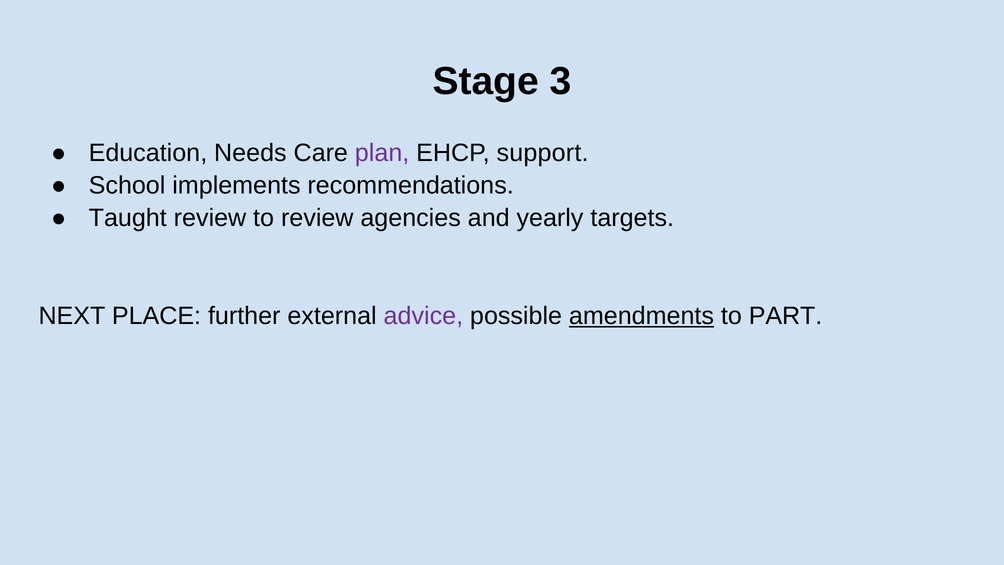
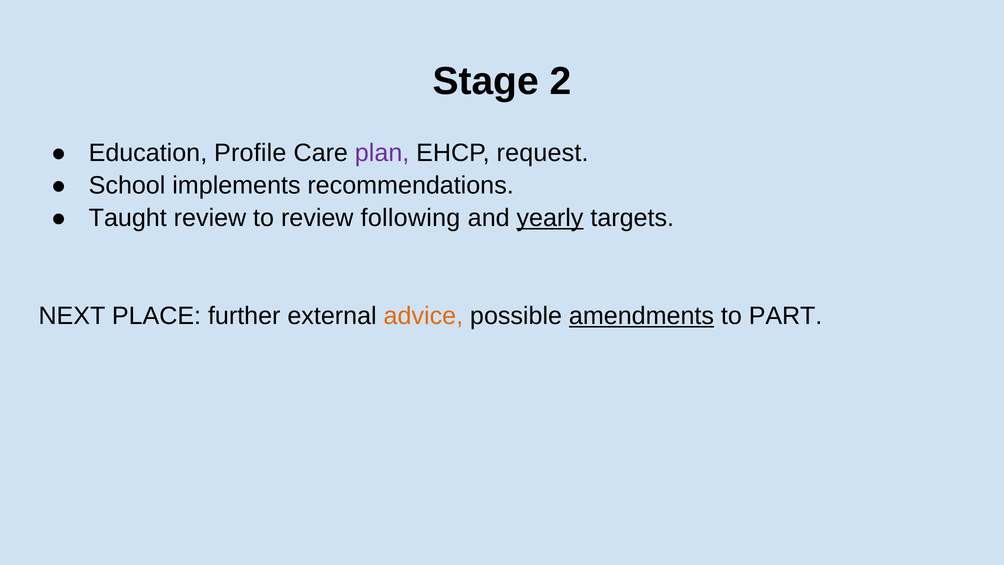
3: 3 -> 2
Needs: Needs -> Profile
support: support -> request
agencies: agencies -> following
yearly underline: none -> present
advice colour: purple -> orange
